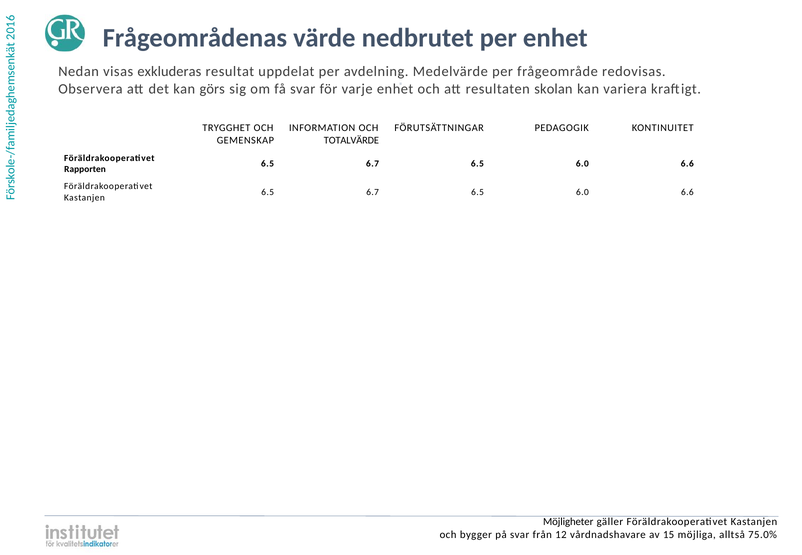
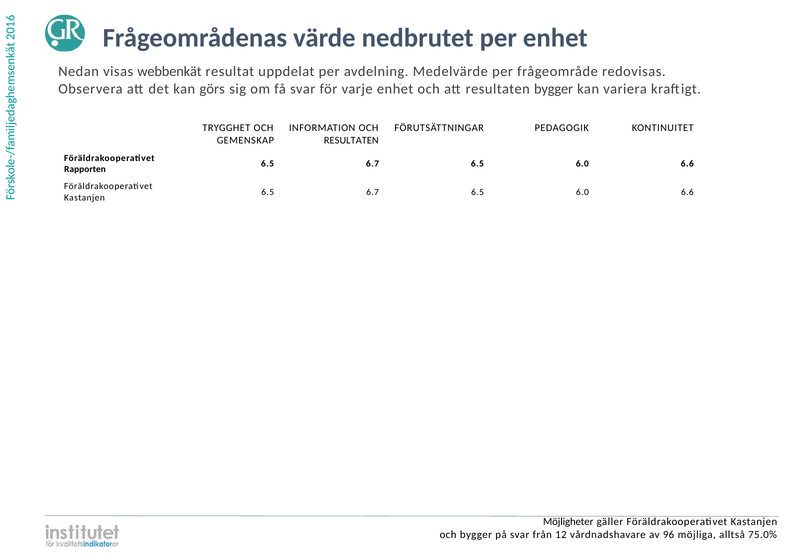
exkluderas: exkluderas -> webbenkät
resultaten skolan: skolan -> bygger
TOTALVÄRDE at (351, 140): TOTALVÄRDE -> RESULTATEN
15: 15 -> 96
